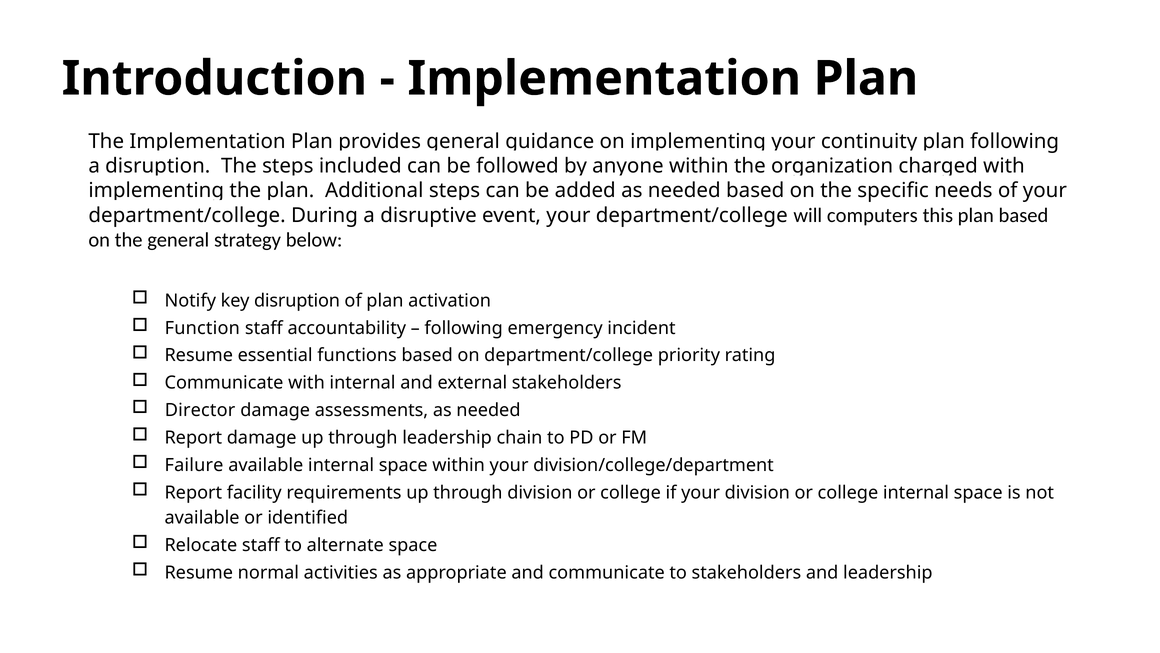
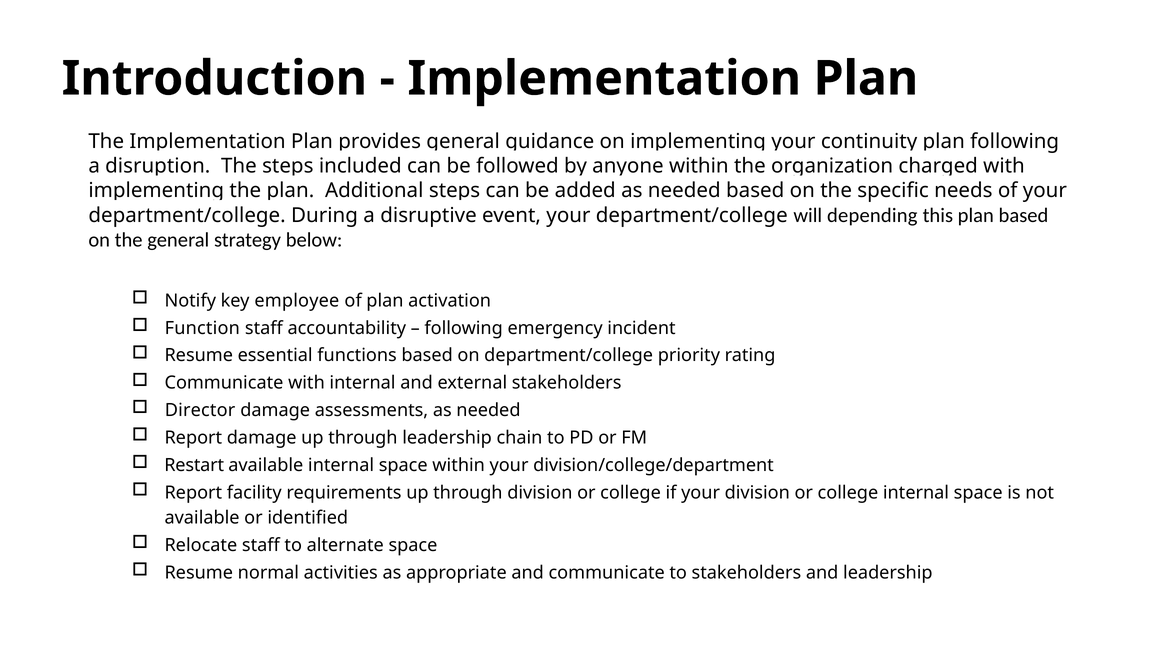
computers: computers -> depending
key disruption: disruption -> employee
Failure: Failure -> Restart
